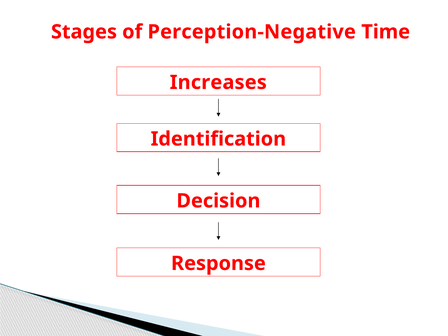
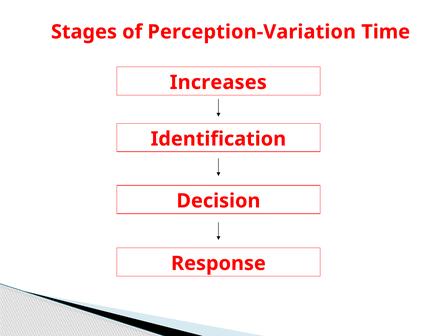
Perception-Negative: Perception-Negative -> Perception-Variation
